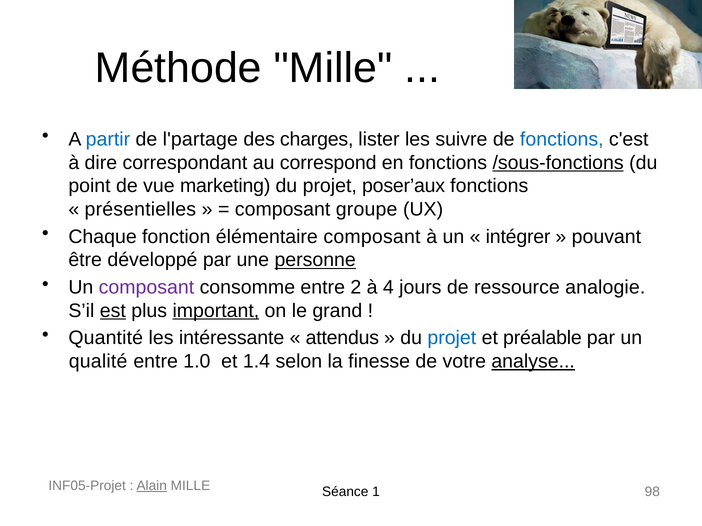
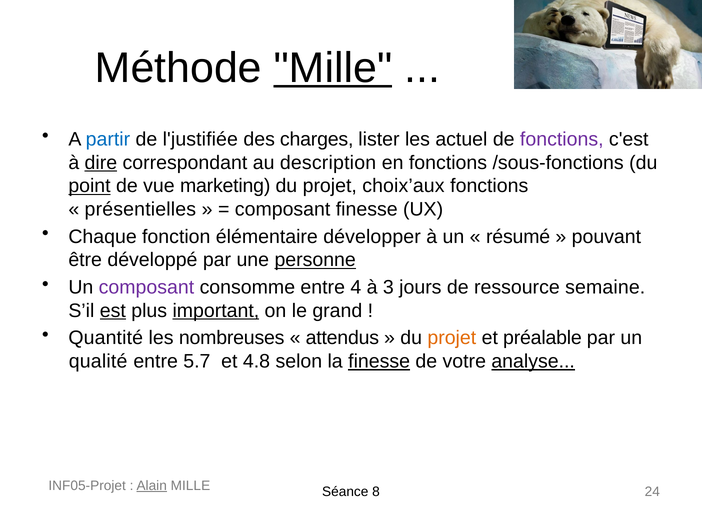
Mille at (333, 68) underline: none -> present
l'partage: l'partage -> l'justifiée
suivre: suivre -> actuel
fonctions at (562, 139) colour: blue -> purple
dire underline: none -> present
correspond: correspond -> description
/sous-fonctions underline: present -> none
point underline: none -> present
poser’aux: poser’aux -> choix’aux
composant groupe: groupe -> finesse
élémentaire composant: composant -> développer
intégrer: intégrer -> résumé
2: 2 -> 4
4: 4 -> 3
analogie: analogie -> semaine
intéressante: intéressante -> nombreuses
projet at (452, 338) colour: blue -> orange
1.0: 1.0 -> 5.7
1.4: 1.4 -> 4.8
finesse at (379, 362) underline: none -> present
98: 98 -> 24
1: 1 -> 8
